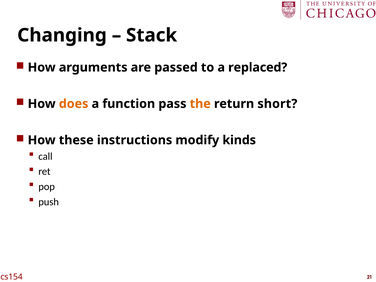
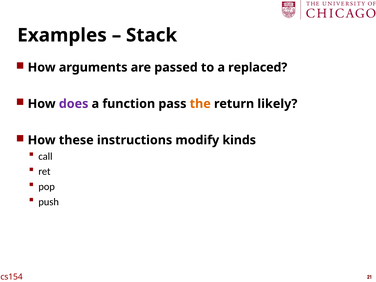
Changing: Changing -> Examples
does colour: orange -> purple
short: short -> likely
